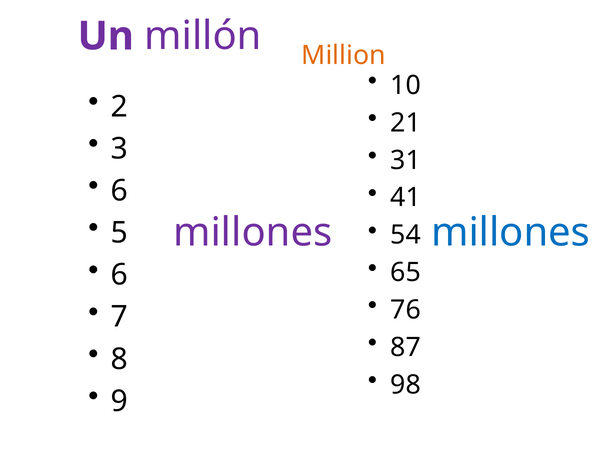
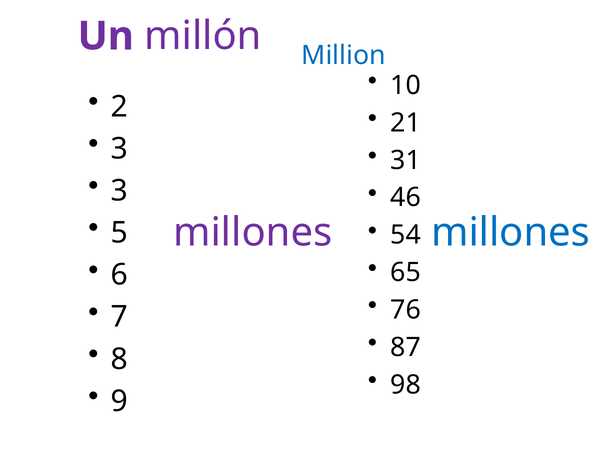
Million colour: orange -> blue
6 at (119, 191): 6 -> 3
41: 41 -> 46
